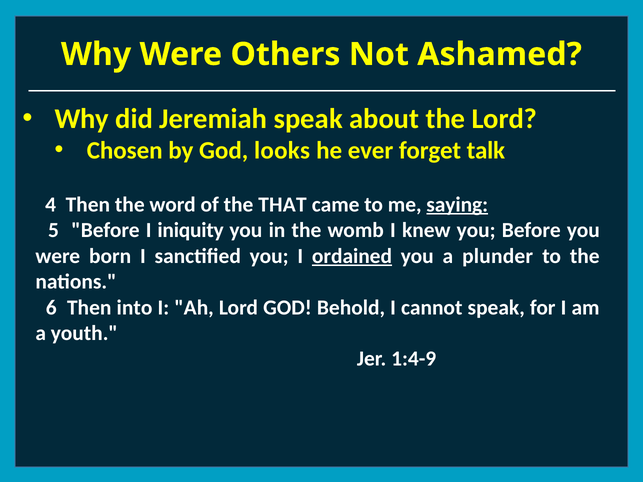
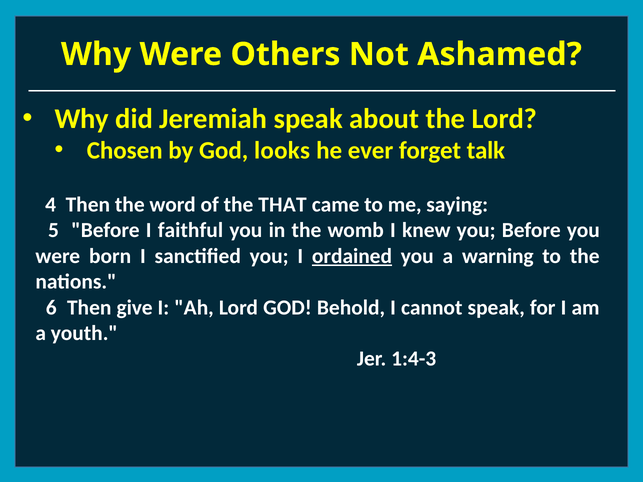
saying underline: present -> none
iniquity: iniquity -> faithful
plunder: plunder -> warning
into: into -> give
1:4-9: 1:4-9 -> 1:4-3
